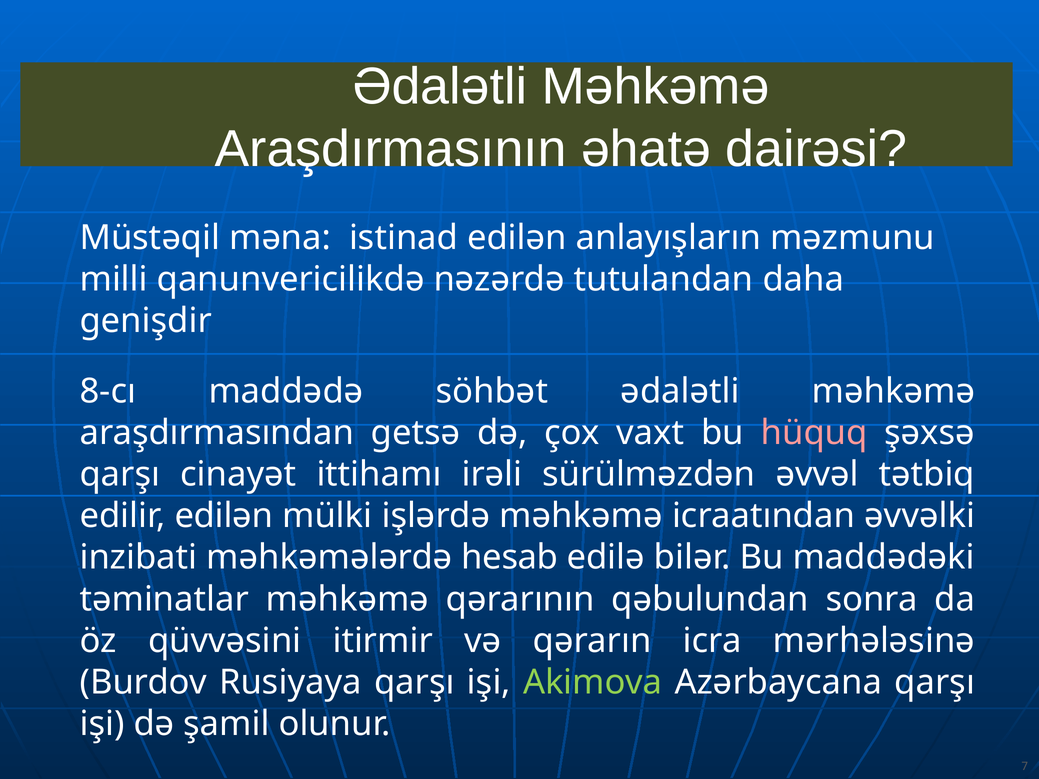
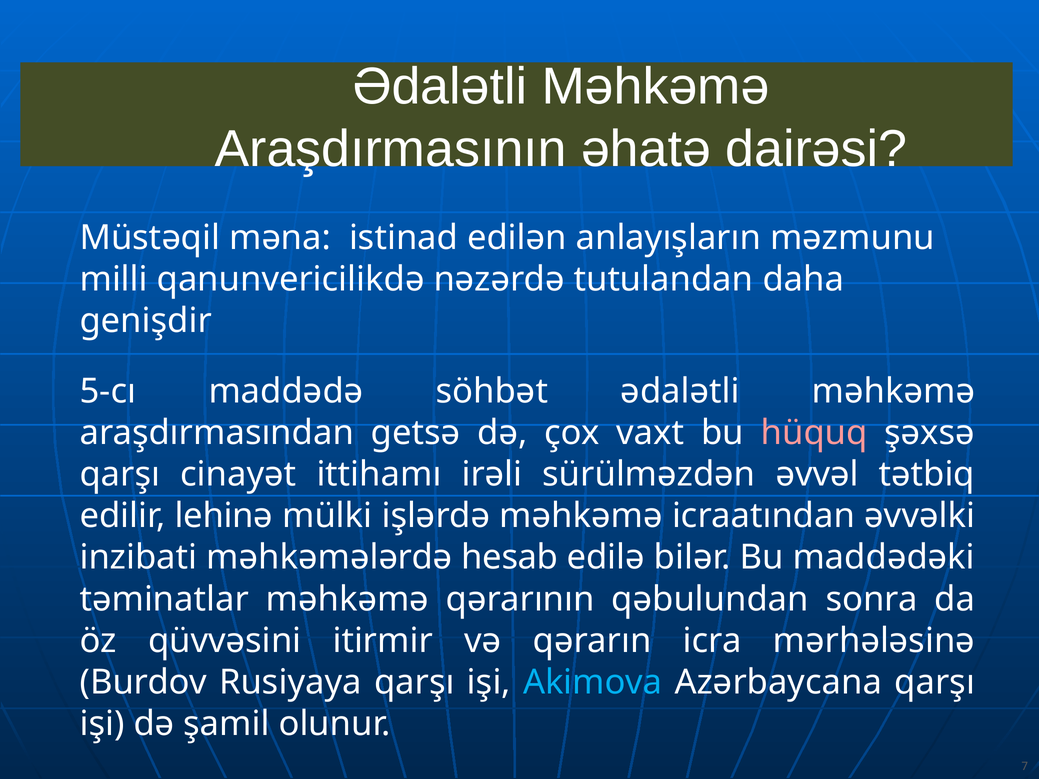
8-cı: 8-cı -> 5-cı
edilir edilən: edilən -> lehinə
Akimova colour: light green -> light blue
